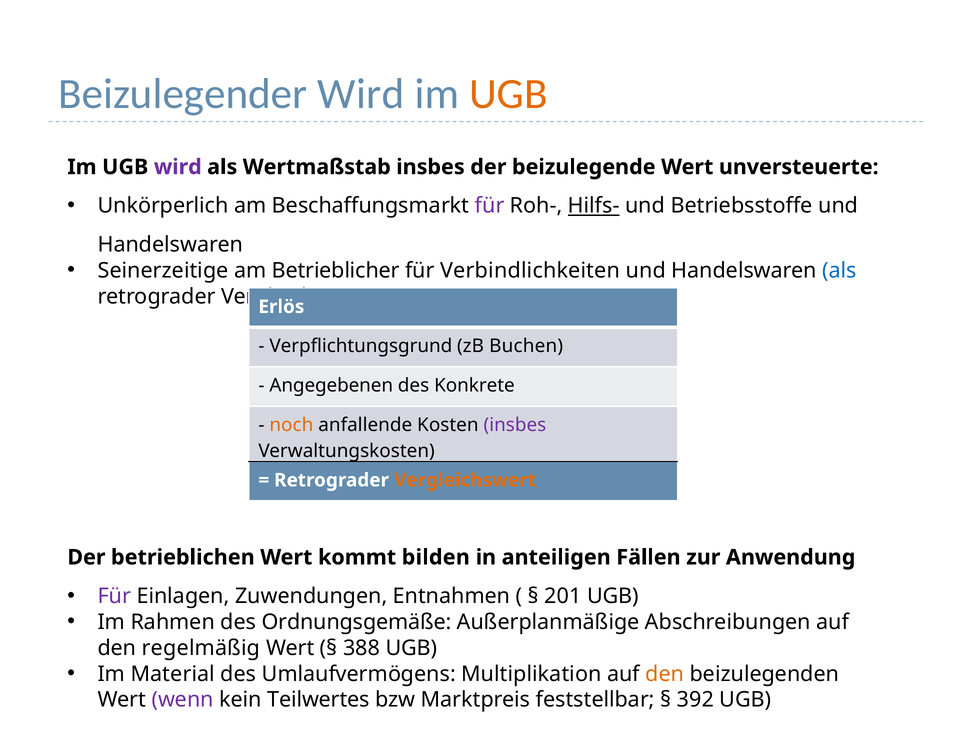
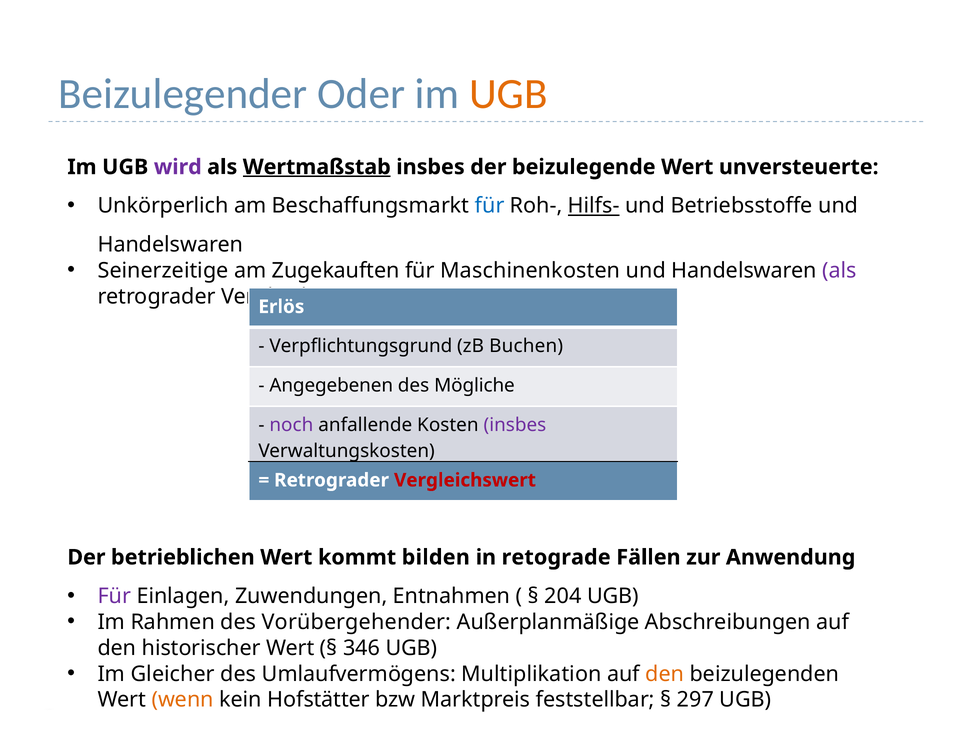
Beizulegender Wird: Wird -> Oder
Wertmaßstab underline: none -> present
für at (490, 206) colour: purple -> blue
Betrieblicher: Betrieblicher -> Zugekauften
Verbindlichkeiten: Verbindlichkeiten -> Maschinenkosten
als at (840, 271) colour: blue -> purple
Konkrete: Konkrete -> Mögliche
noch colour: orange -> purple
Vergleichswert at (465, 480) colour: orange -> red
anteiligen: anteiligen -> retograde
201: 201 -> 204
Ordnungsgemäße: Ordnungsgemäße -> Vorübergehender
regelmäßig: regelmäßig -> historischer
388: 388 -> 346
Material: Material -> Gleicher
wenn colour: purple -> orange
Teilwertes: Teilwertes -> Hofstätter
392: 392 -> 297
